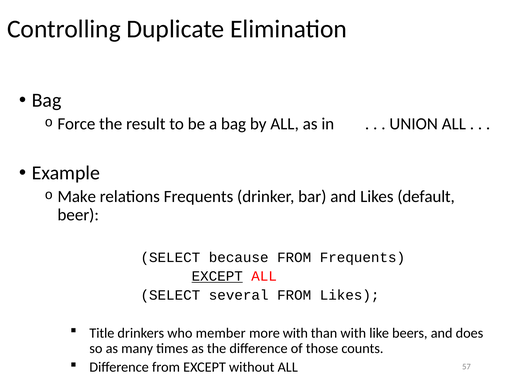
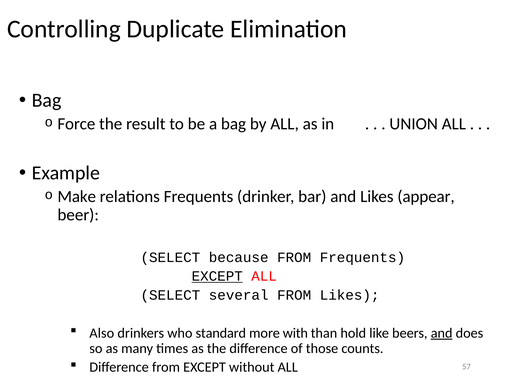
default: default -> appear
Title: Title -> Also
member: member -> standard
than with: with -> hold
and at (442, 332) underline: none -> present
